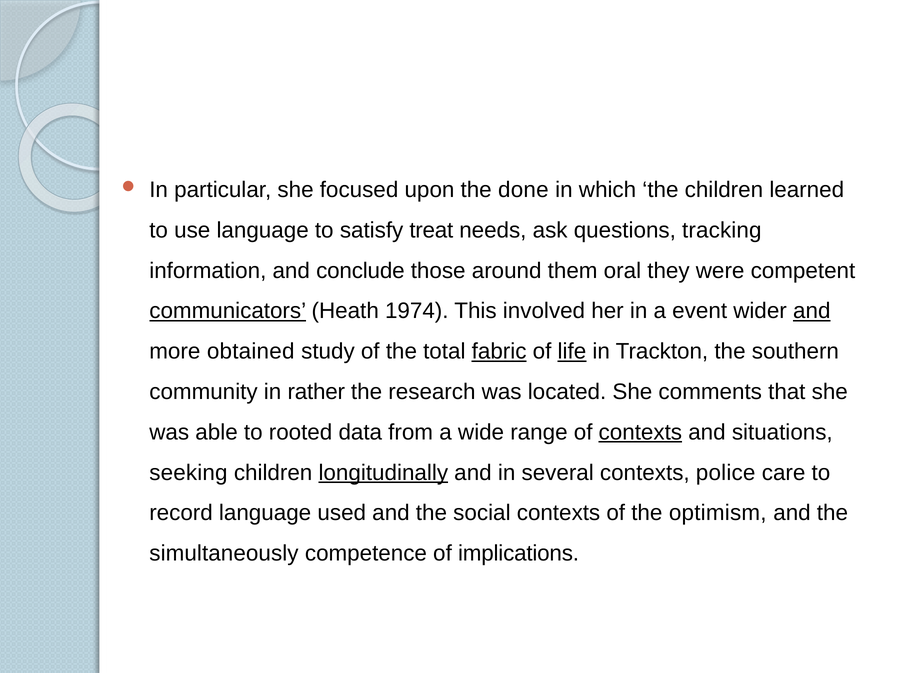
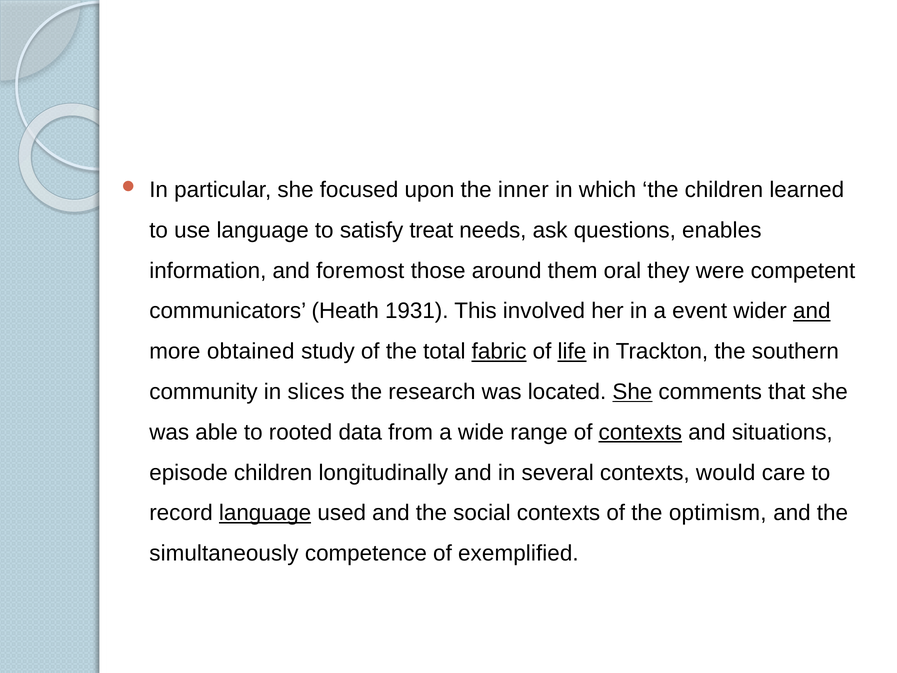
done: done -> inner
tracking: tracking -> enables
conclude: conclude -> foremost
communicators underline: present -> none
1974: 1974 -> 1931
rather: rather -> slices
She at (632, 392) underline: none -> present
seeking: seeking -> episode
longitudinally underline: present -> none
police: police -> would
language at (265, 513) underline: none -> present
implications: implications -> exempliﬁed
